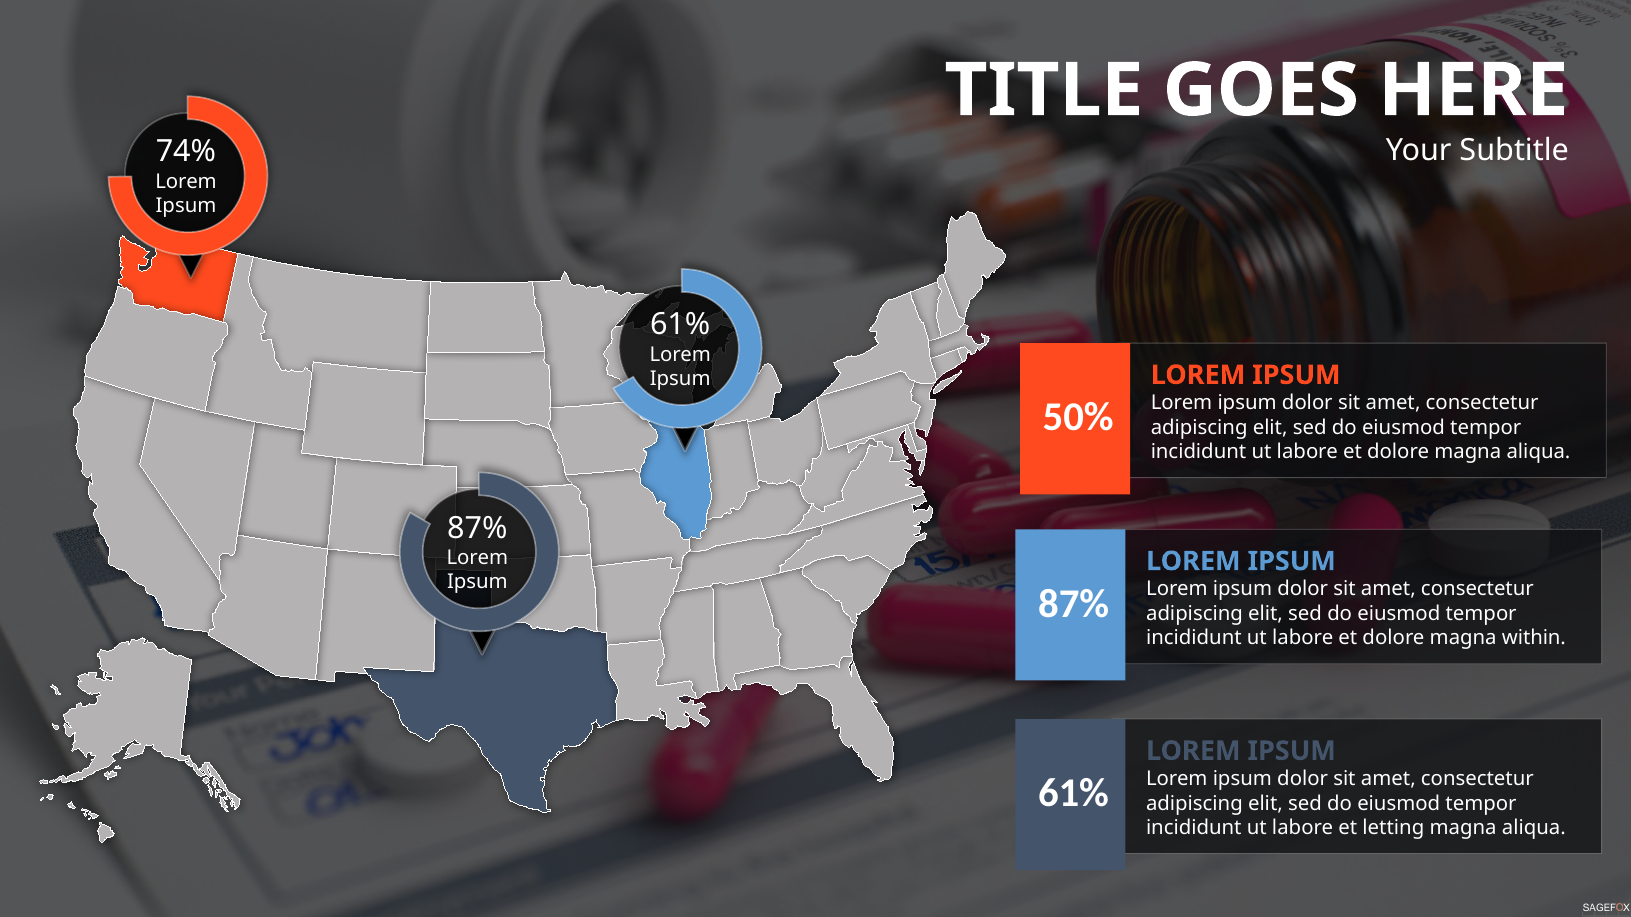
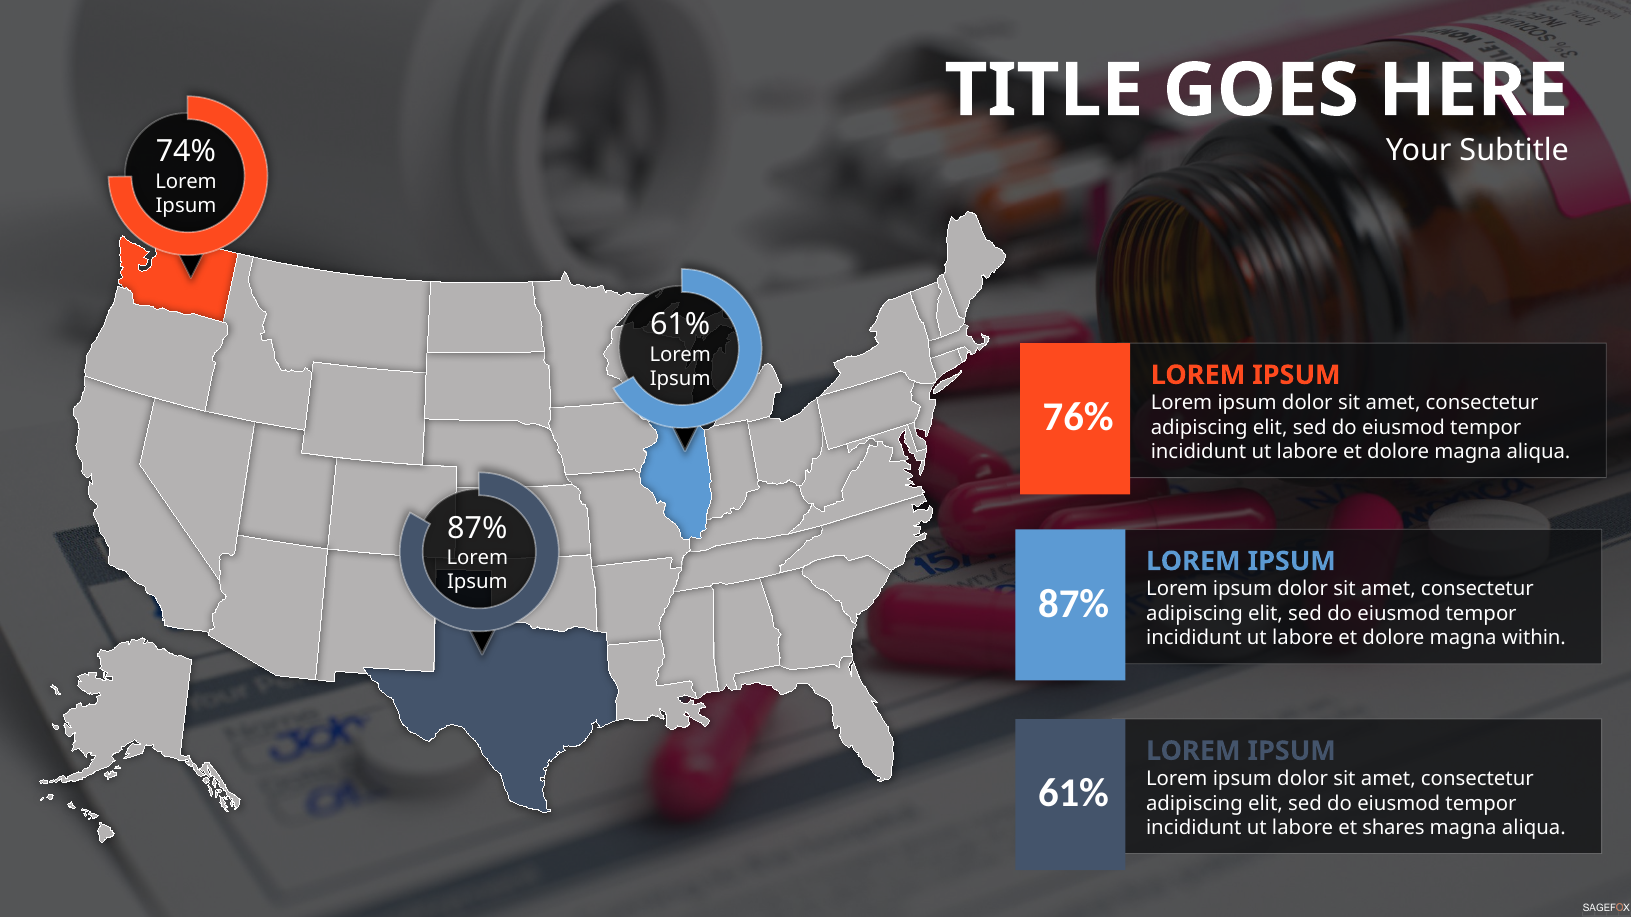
50%: 50% -> 76%
letting: letting -> shares
